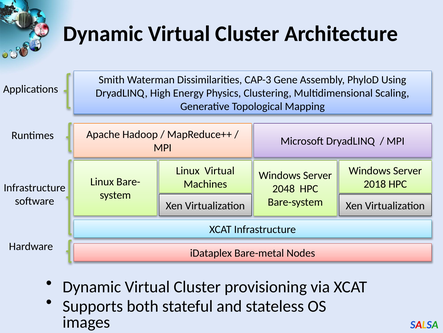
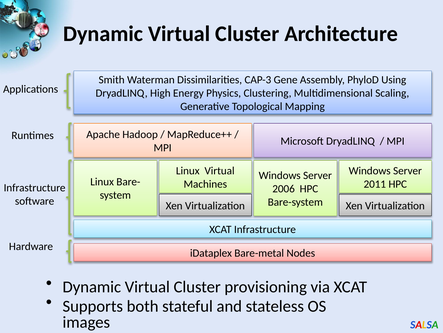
2018: 2018 -> 2011
2048: 2048 -> 2006
